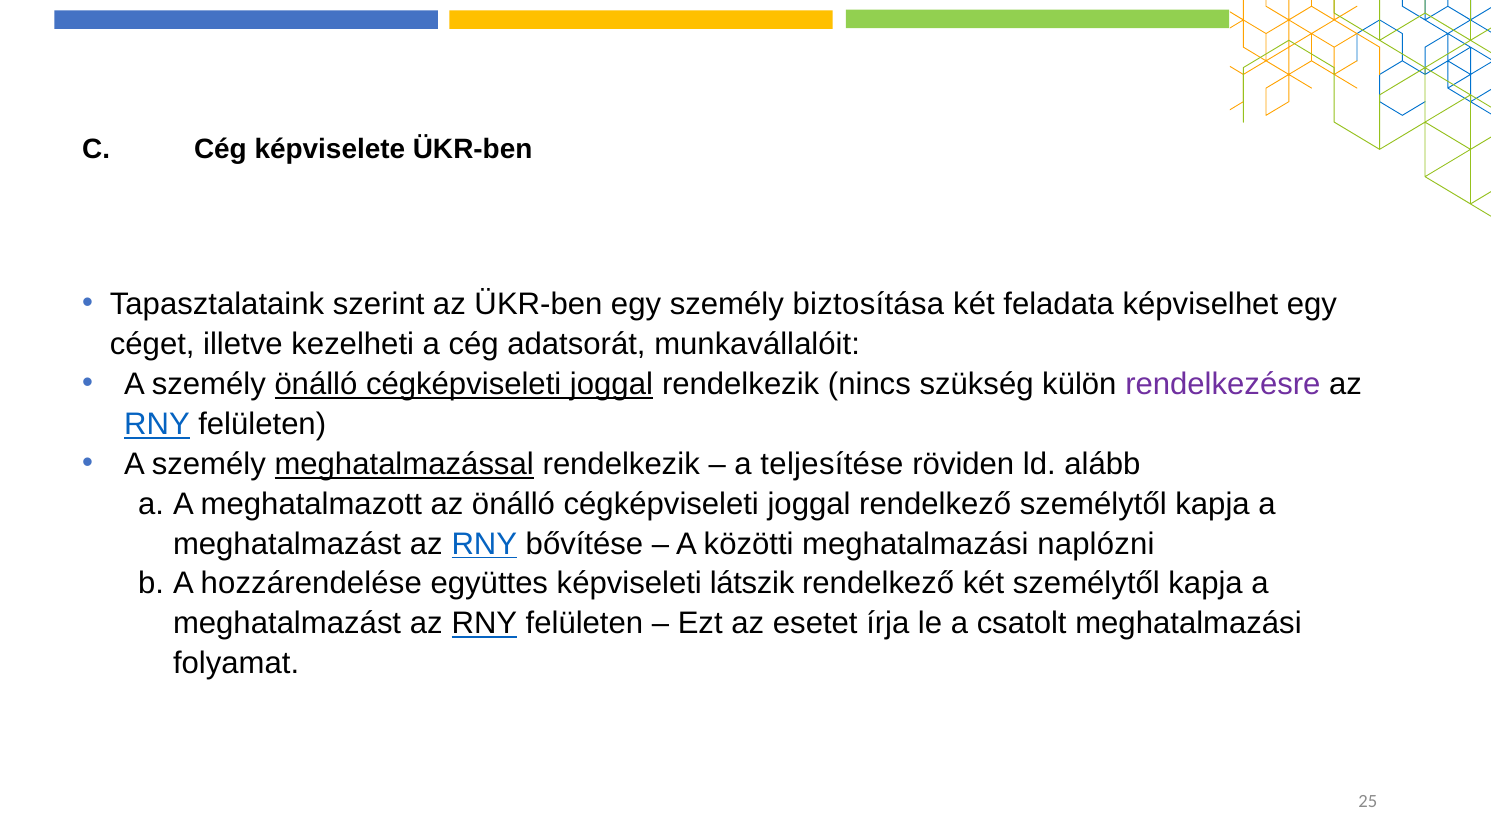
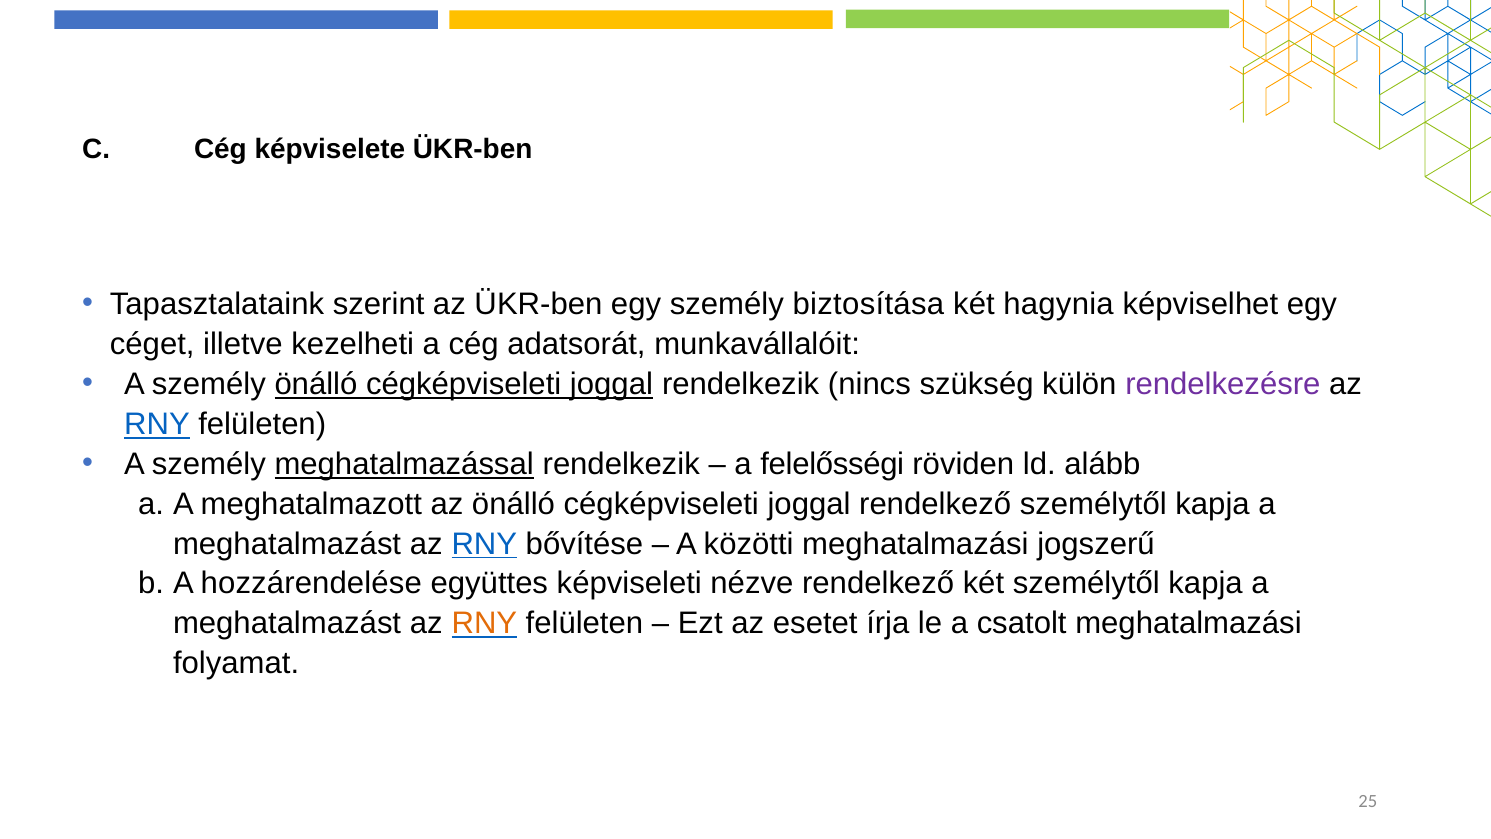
feladata: feladata -> hagynia
teljesítése: teljesítése -> felelősségi
naplózni: naplózni -> jogszerű
látszik: látszik -> nézve
RNY at (484, 623) colour: black -> orange
